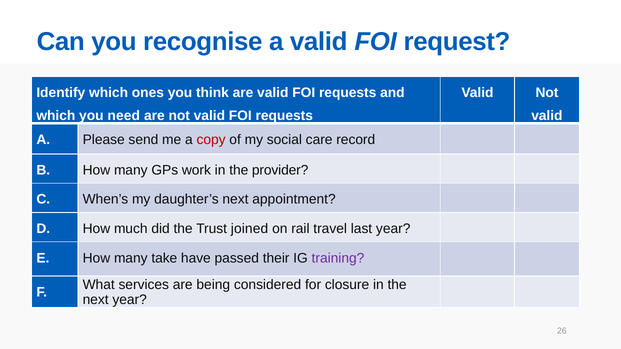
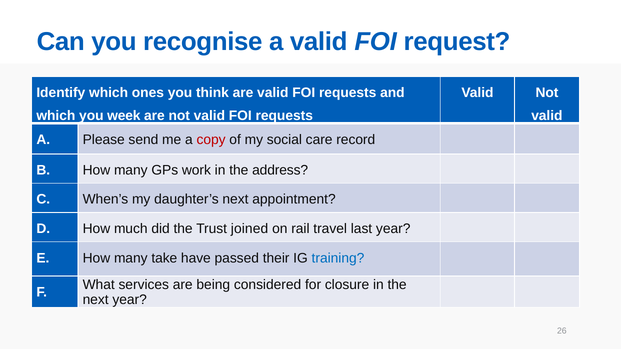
need: need -> week
provider: provider -> address
training colour: purple -> blue
